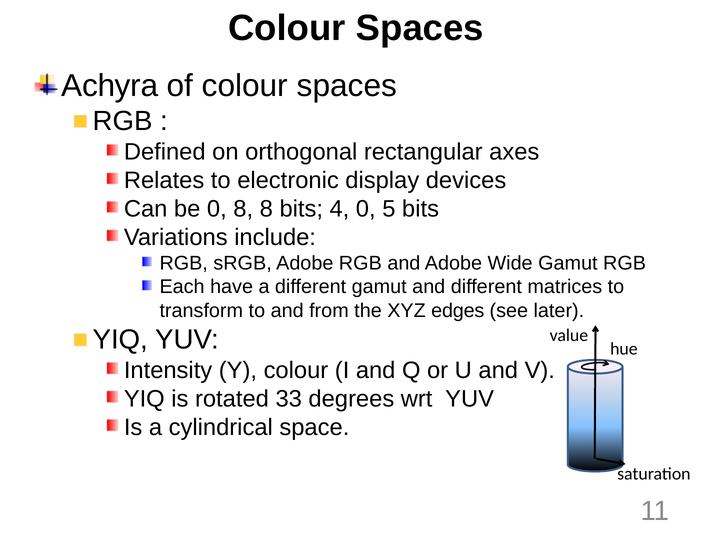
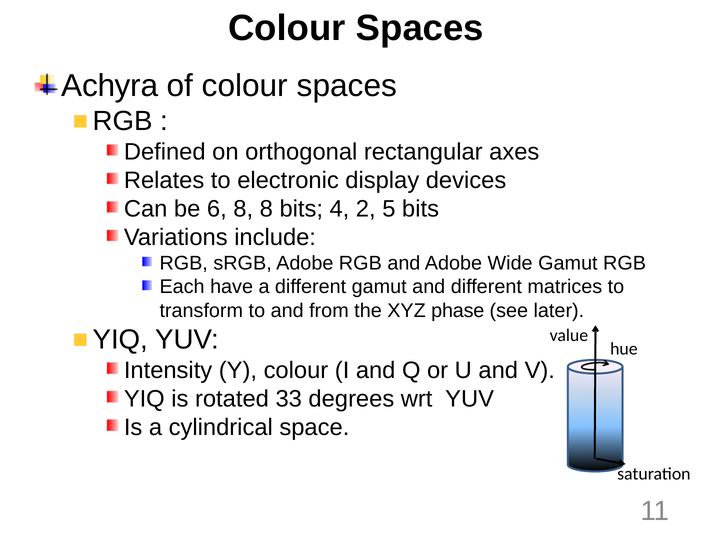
be 0: 0 -> 6
4 0: 0 -> 2
edges: edges -> phase
